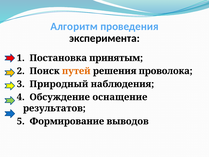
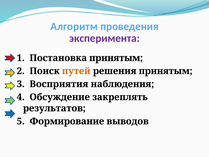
эксперимента colour: black -> purple
решения проволока: проволока -> принятым
Природный: Природный -> Восприятия
оснащение: оснащение -> закреплять
